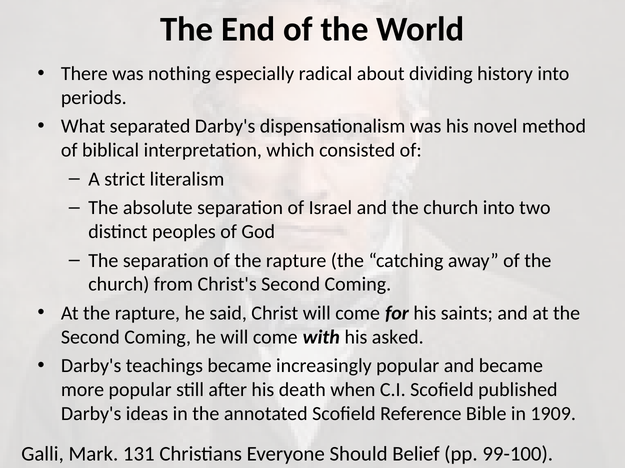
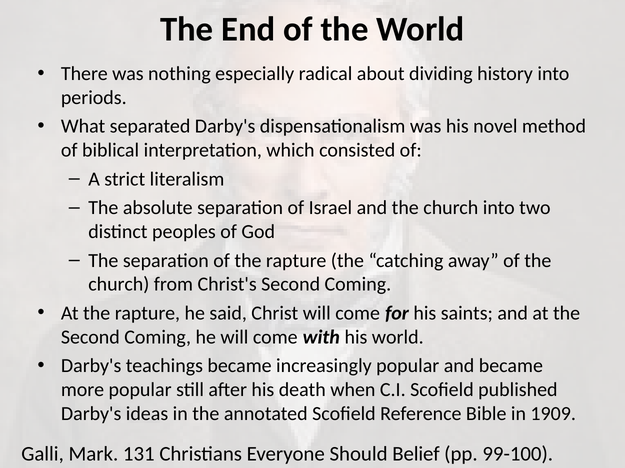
his asked: asked -> world
